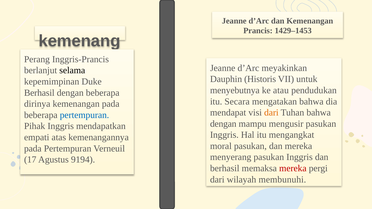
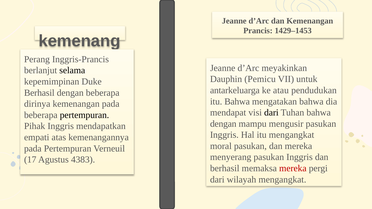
Historis: Historis -> Pemicu
menyebutnya: menyebutnya -> antarkeluarga
itu Secara: Secara -> Bahwa
dari at (271, 113) colour: orange -> black
pertempuran at (84, 115) colour: blue -> black
9194: 9194 -> 4383
wilayah membunuhi: membunuhi -> mengangkat
